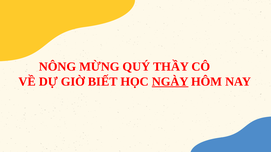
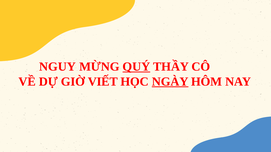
NÔNG: NÔNG -> NGUY
QUÝ underline: none -> present
BIẾT: BIẾT -> VIẾT
